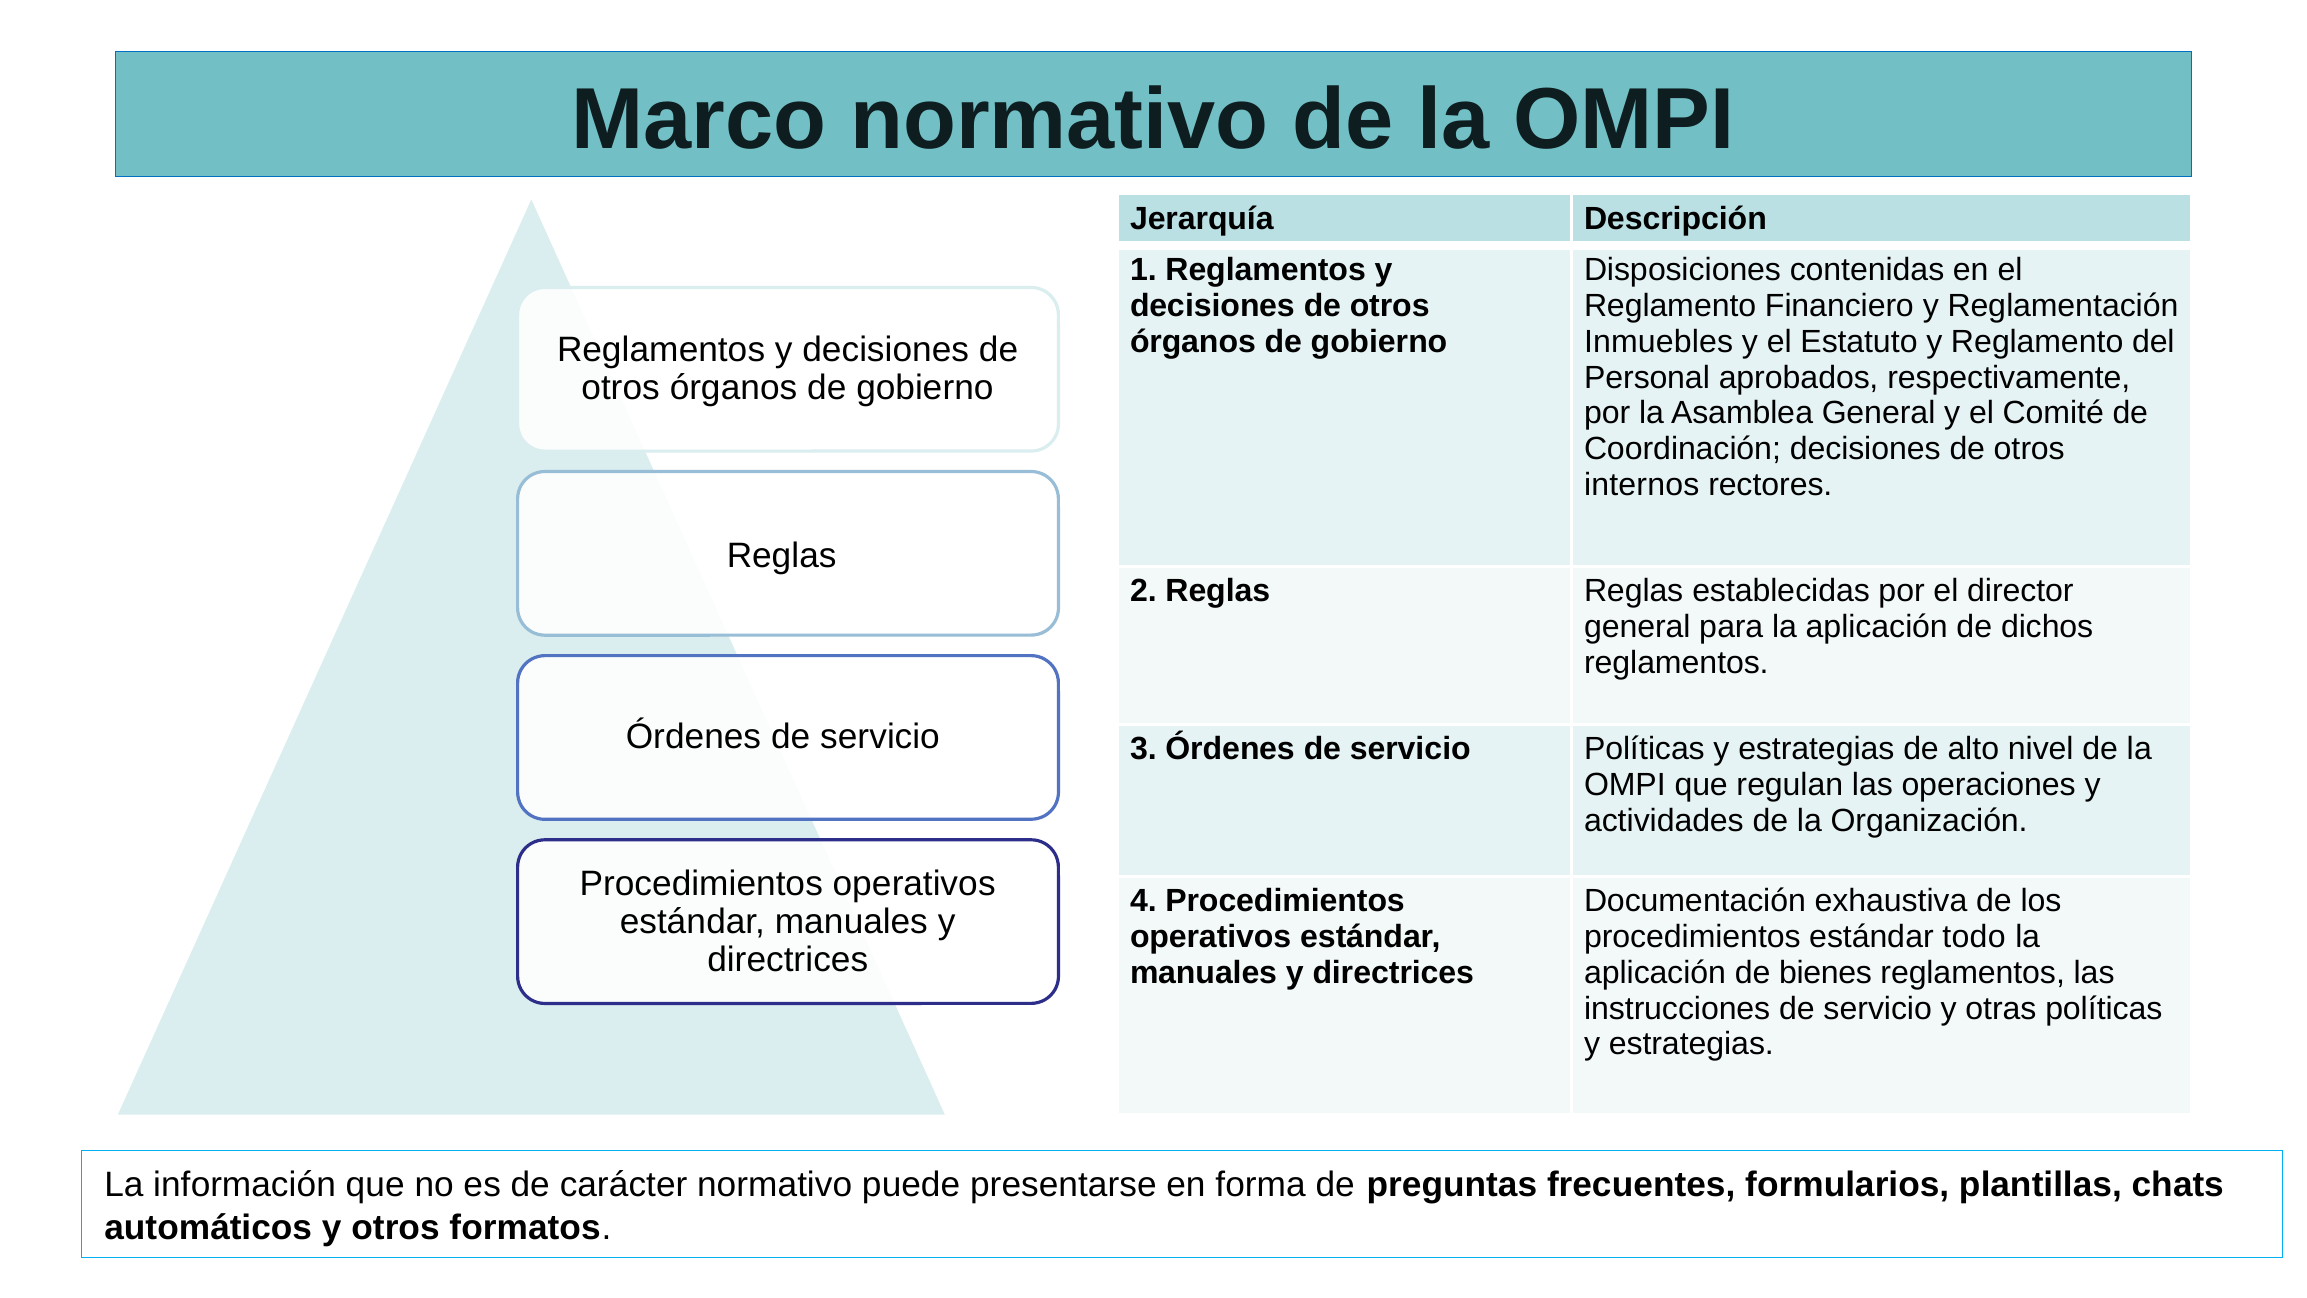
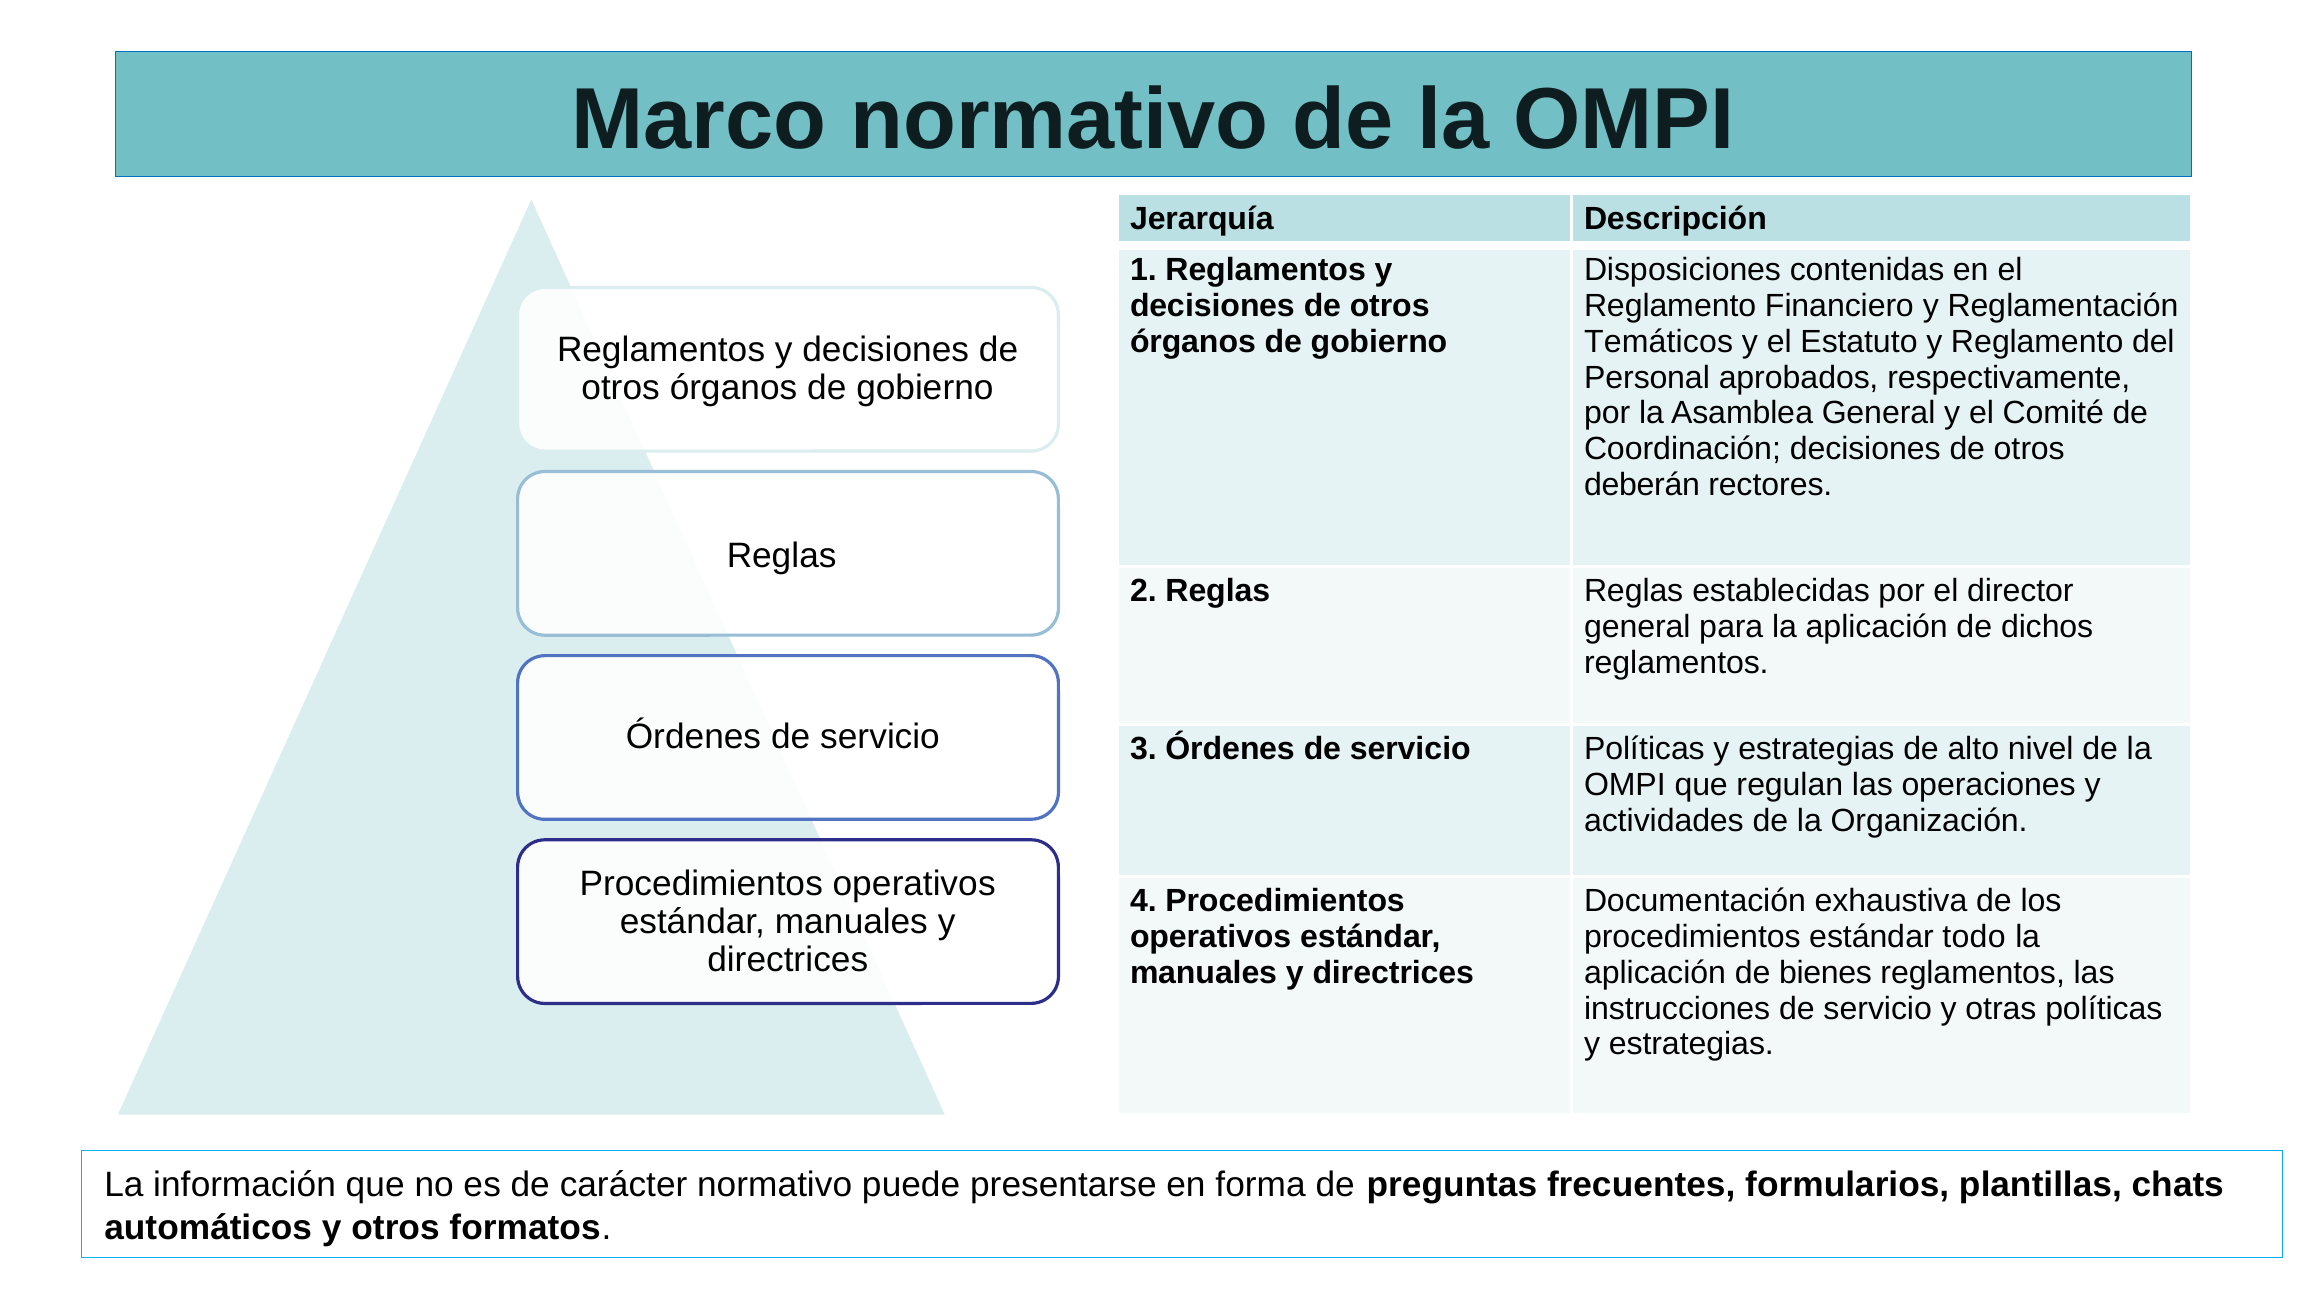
Inmuebles: Inmuebles -> Temáticos
internos: internos -> deberán
